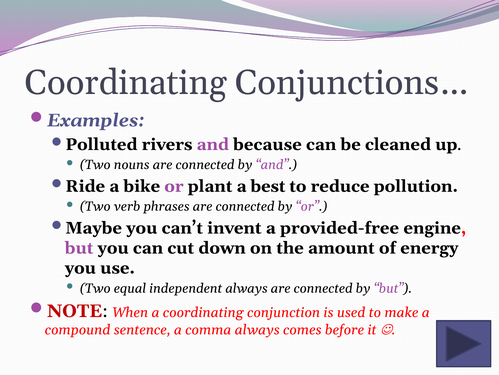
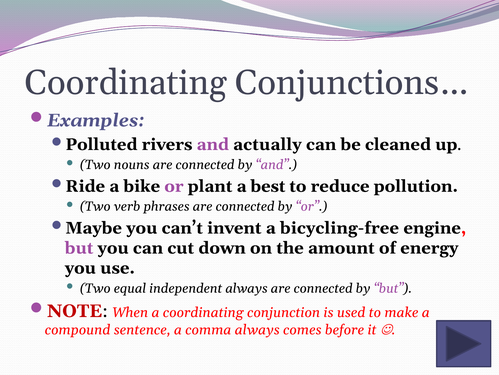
because: because -> actually
provided-free: provided-free -> bicycling-free
